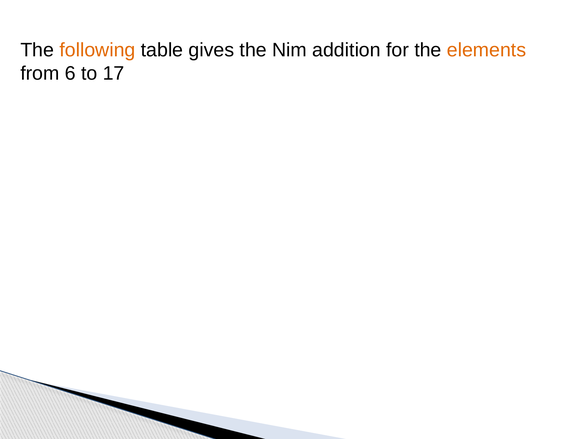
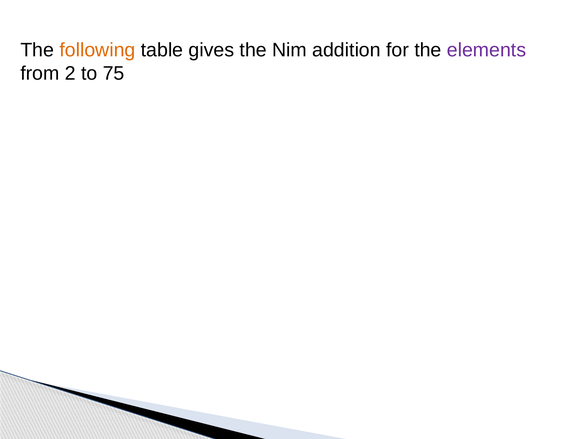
elements colour: orange -> purple
6: 6 -> 2
17: 17 -> 75
